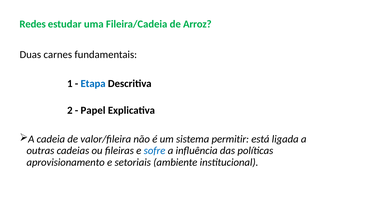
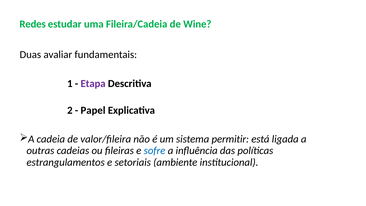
Arroz: Arroz -> Wine
carnes: carnes -> avaliar
Etapa colour: blue -> purple
aprovisionamento: aprovisionamento -> estrangulamentos
